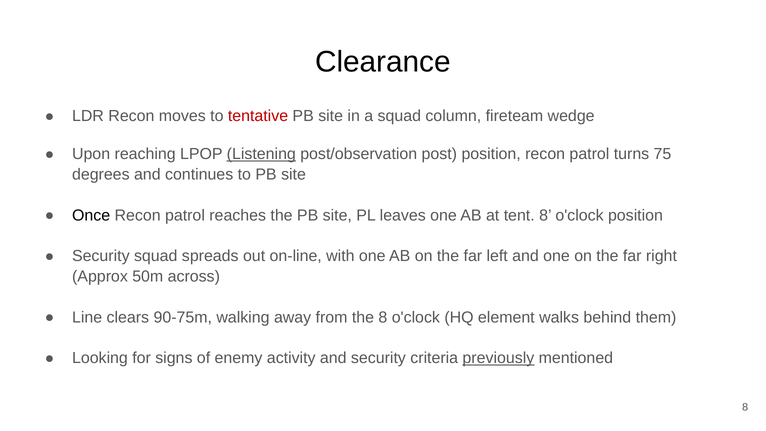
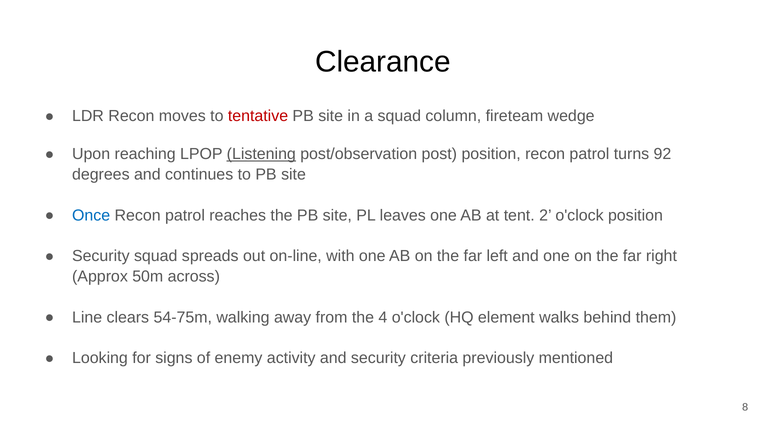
75: 75 -> 92
Once colour: black -> blue
tent 8: 8 -> 2
90-75m: 90-75m -> 54-75m
the 8: 8 -> 4
previously underline: present -> none
